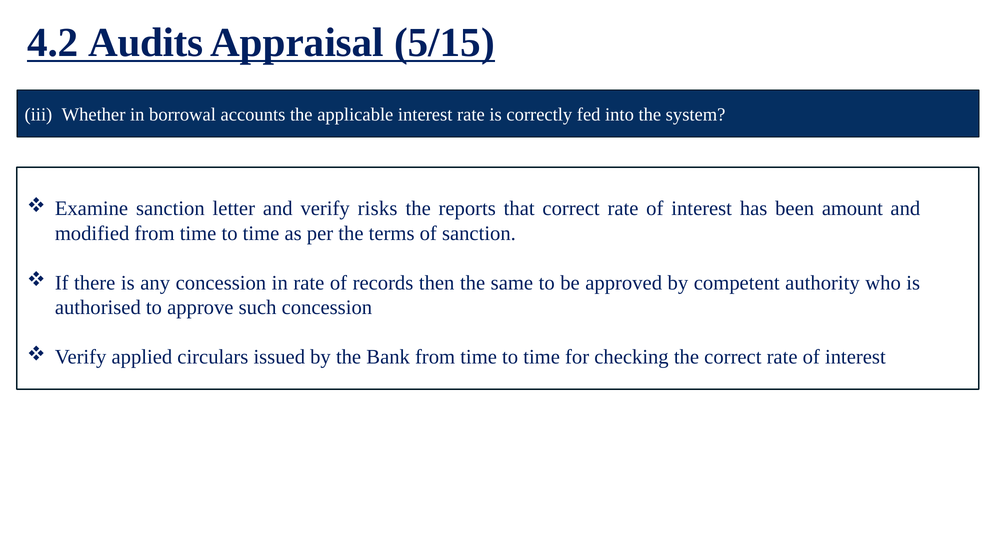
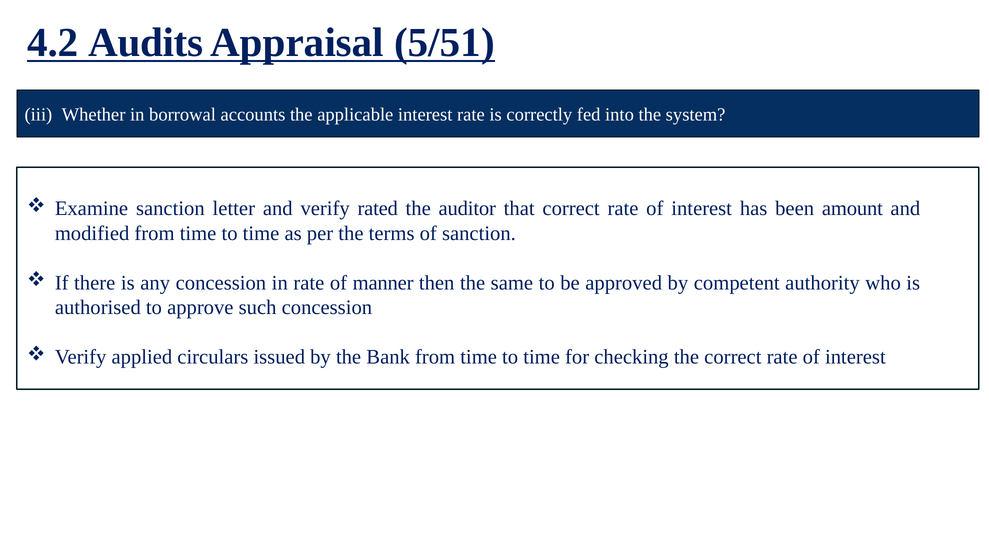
5/15: 5/15 -> 5/51
risks: risks -> rated
reports: reports -> auditor
records: records -> manner
